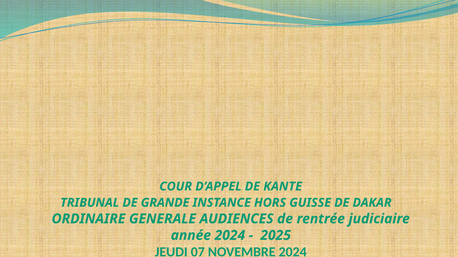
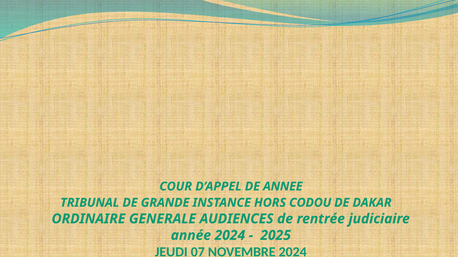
KANTE: KANTE -> ANNEE
GUISSE: GUISSE -> CODOU
